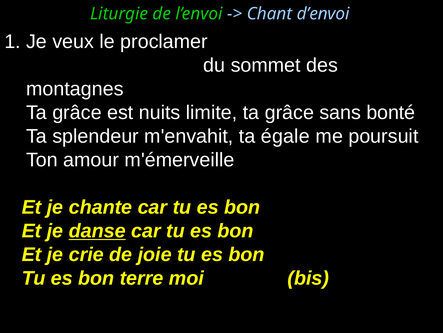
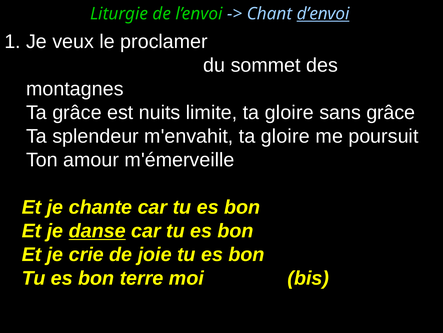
d’envoi underline: none -> present
limite ta grâce: grâce -> gloire
sans bonté: bonté -> grâce
m'envahit ta égale: égale -> gloire
